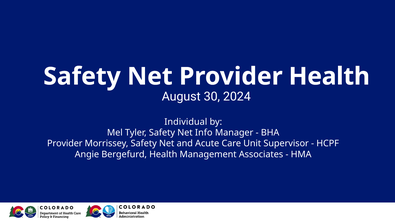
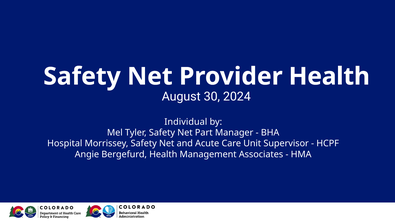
Info: Info -> Part
Provider at (65, 144): Provider -> Hospital
